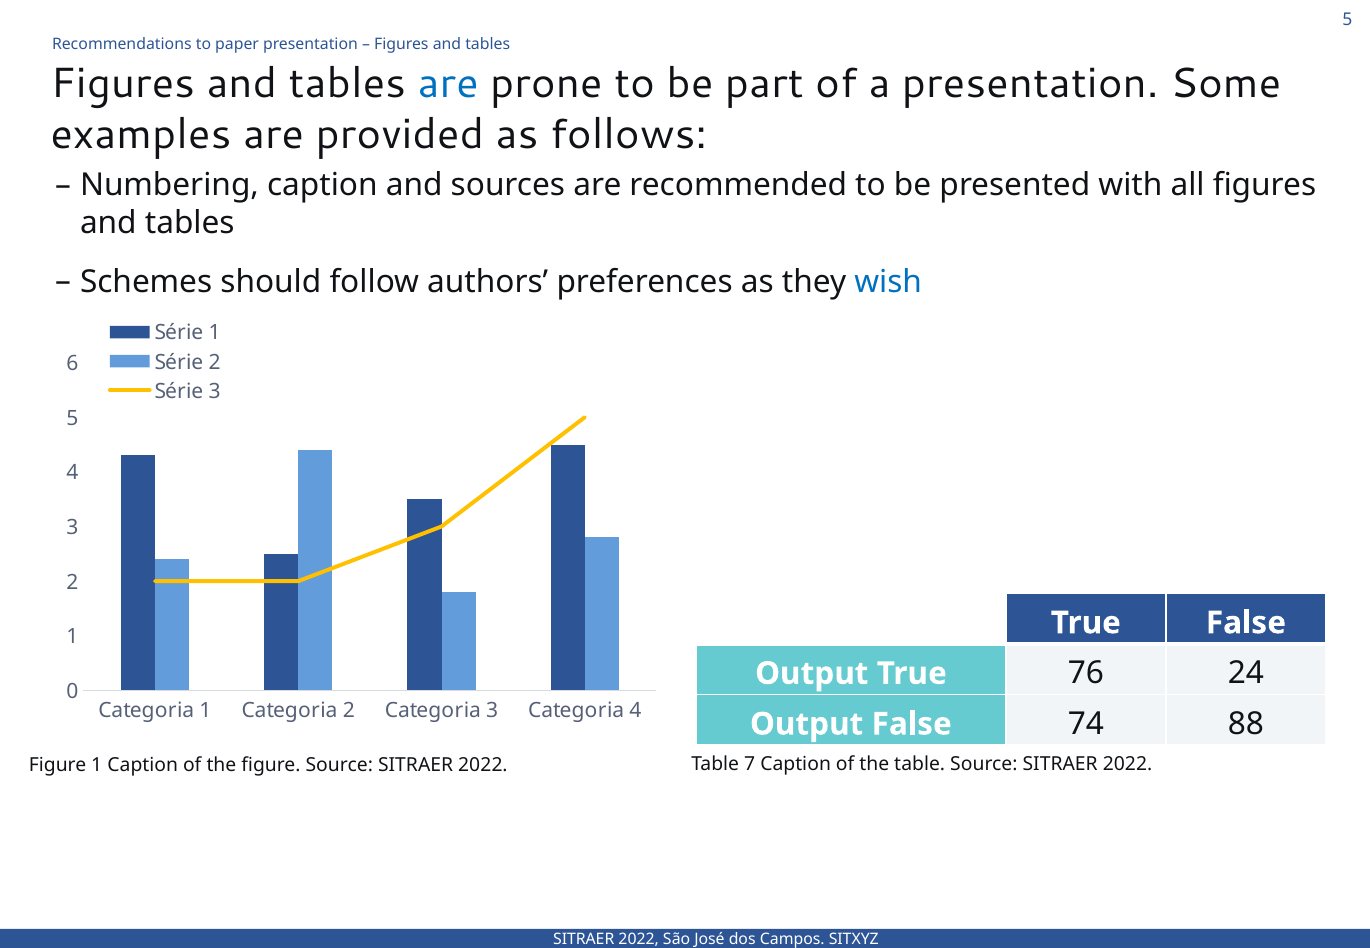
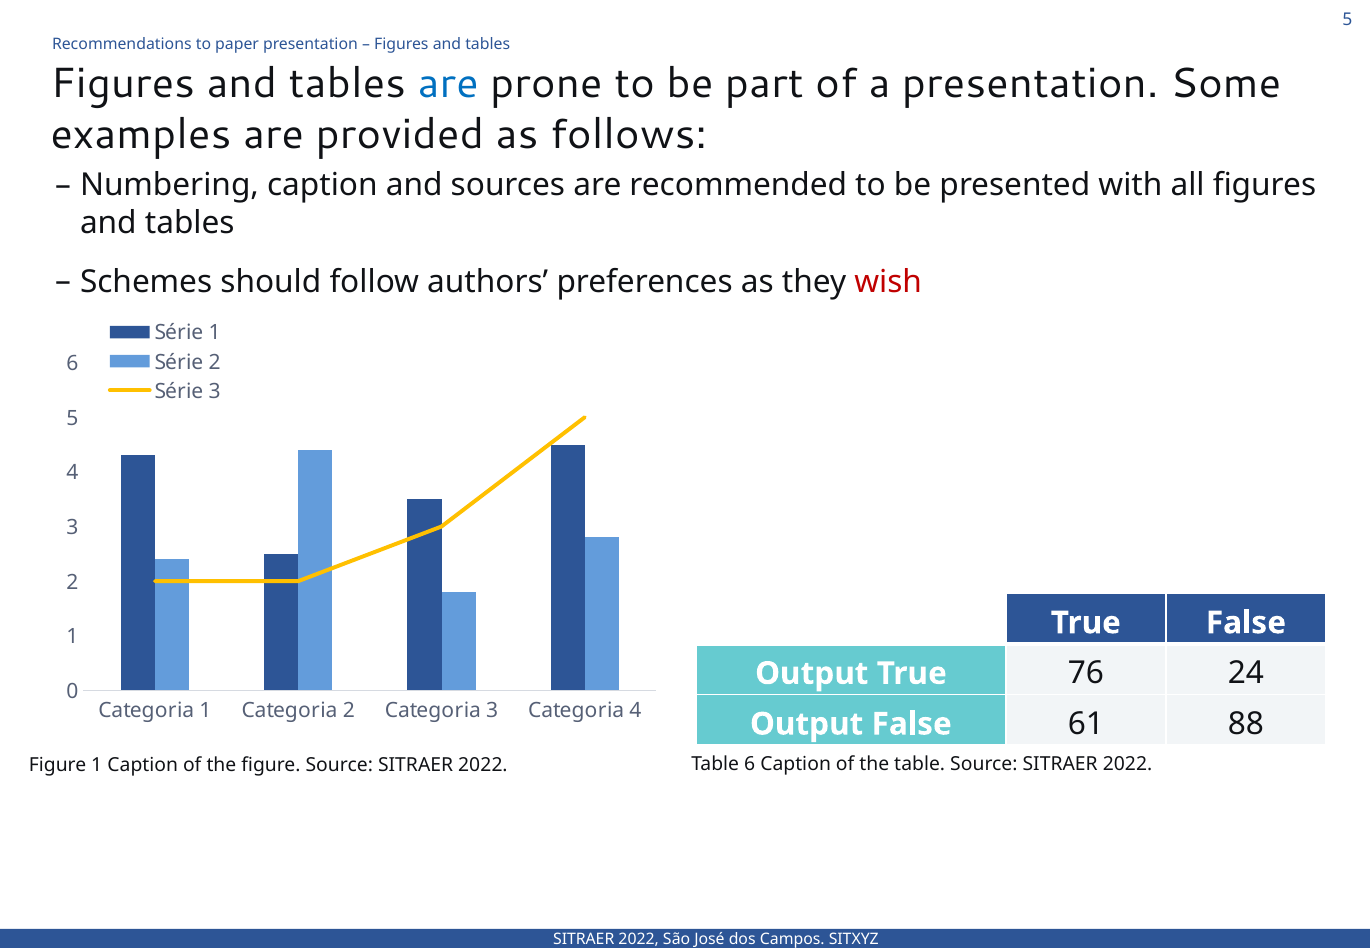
wish colour: blue -> red
74: 74 -> 61
Table 7: 7 -> 6
